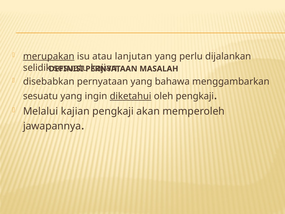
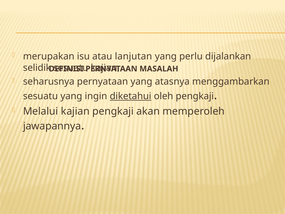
merupakan underline: present -> none
disebabkan: disebabkan -> seharusnya
bahawa: bahawa -> atasnya
